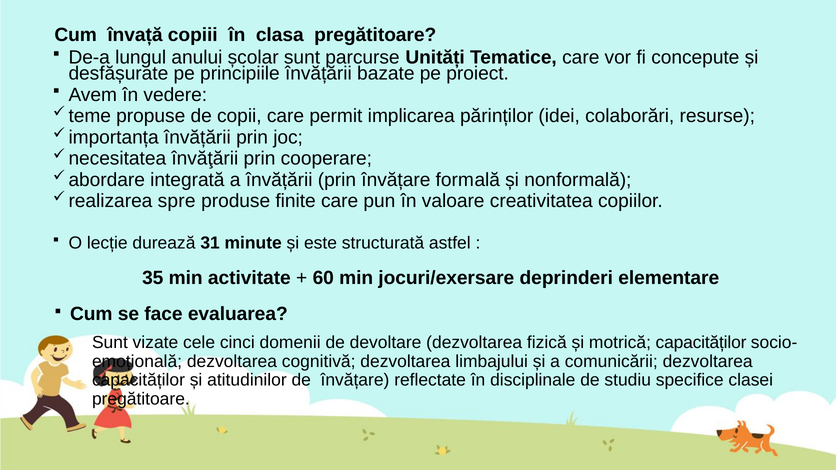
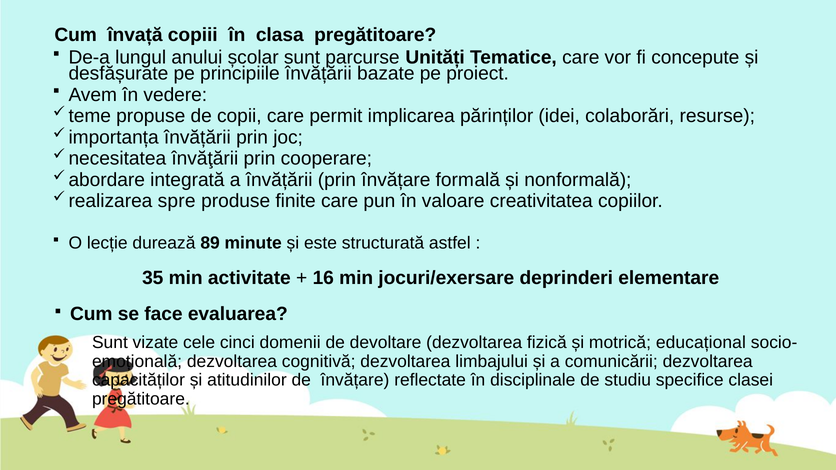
31: 31 -> 89
60: 60 -> 16
motrică capacităților: capacităților -> educațional
